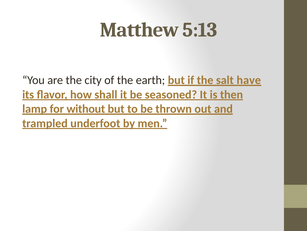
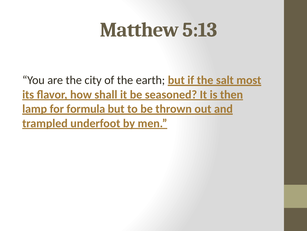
have: have -> most
without: without -> formula
